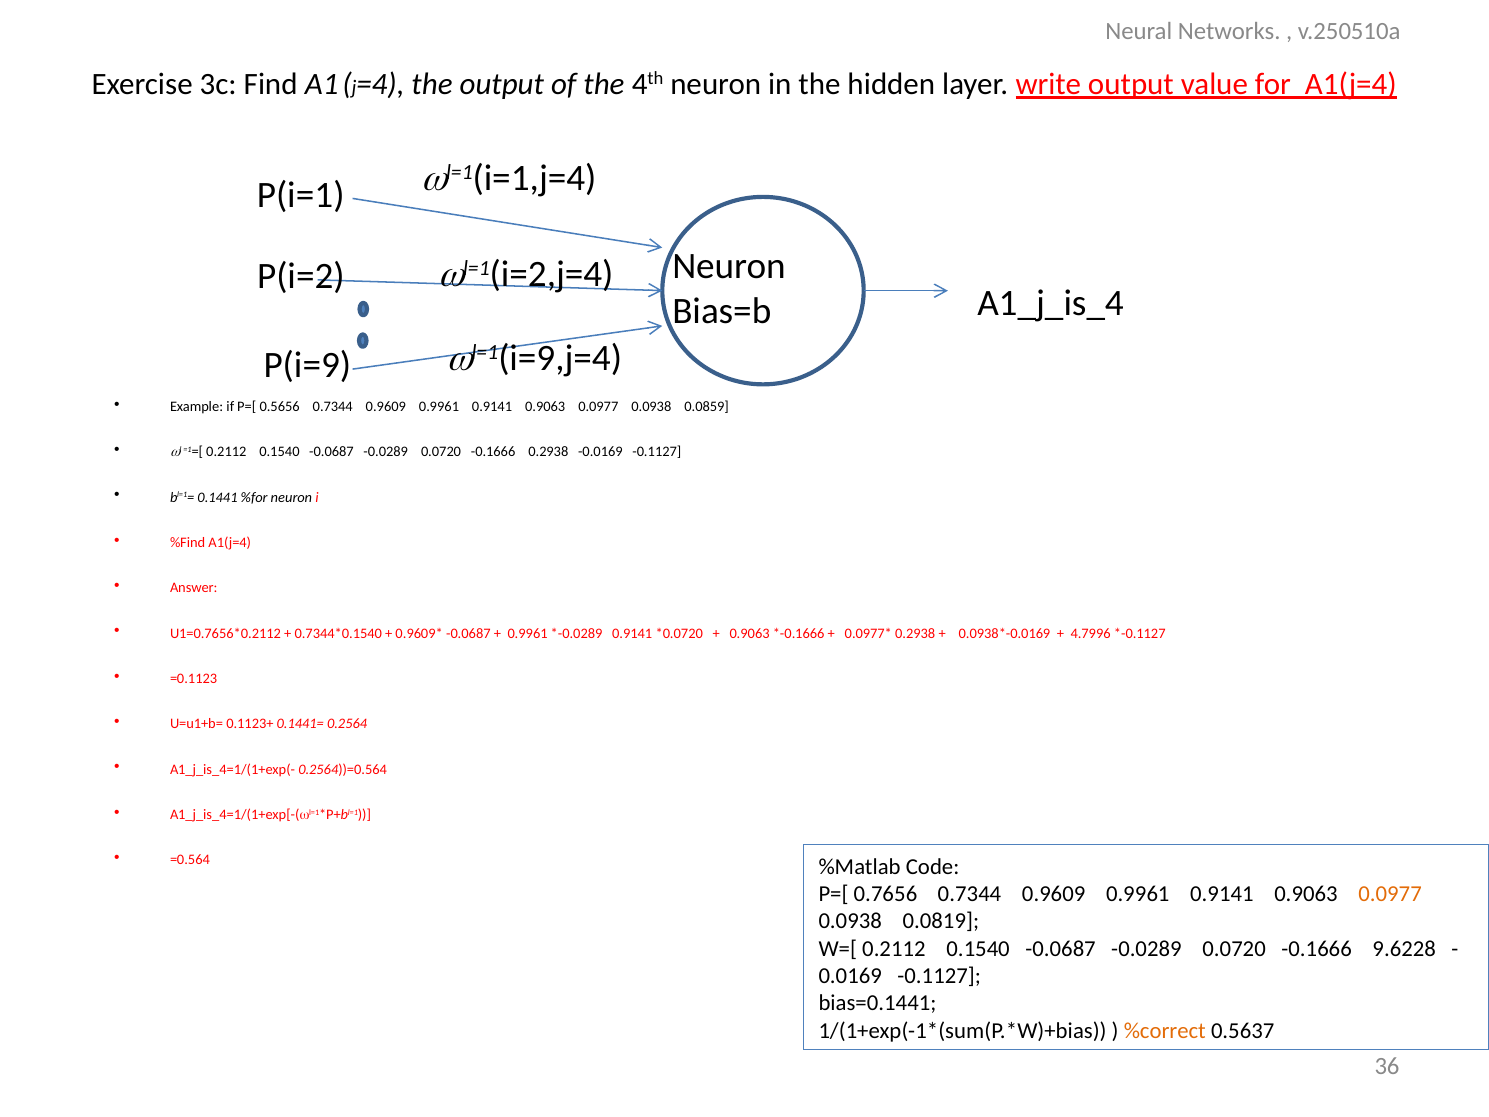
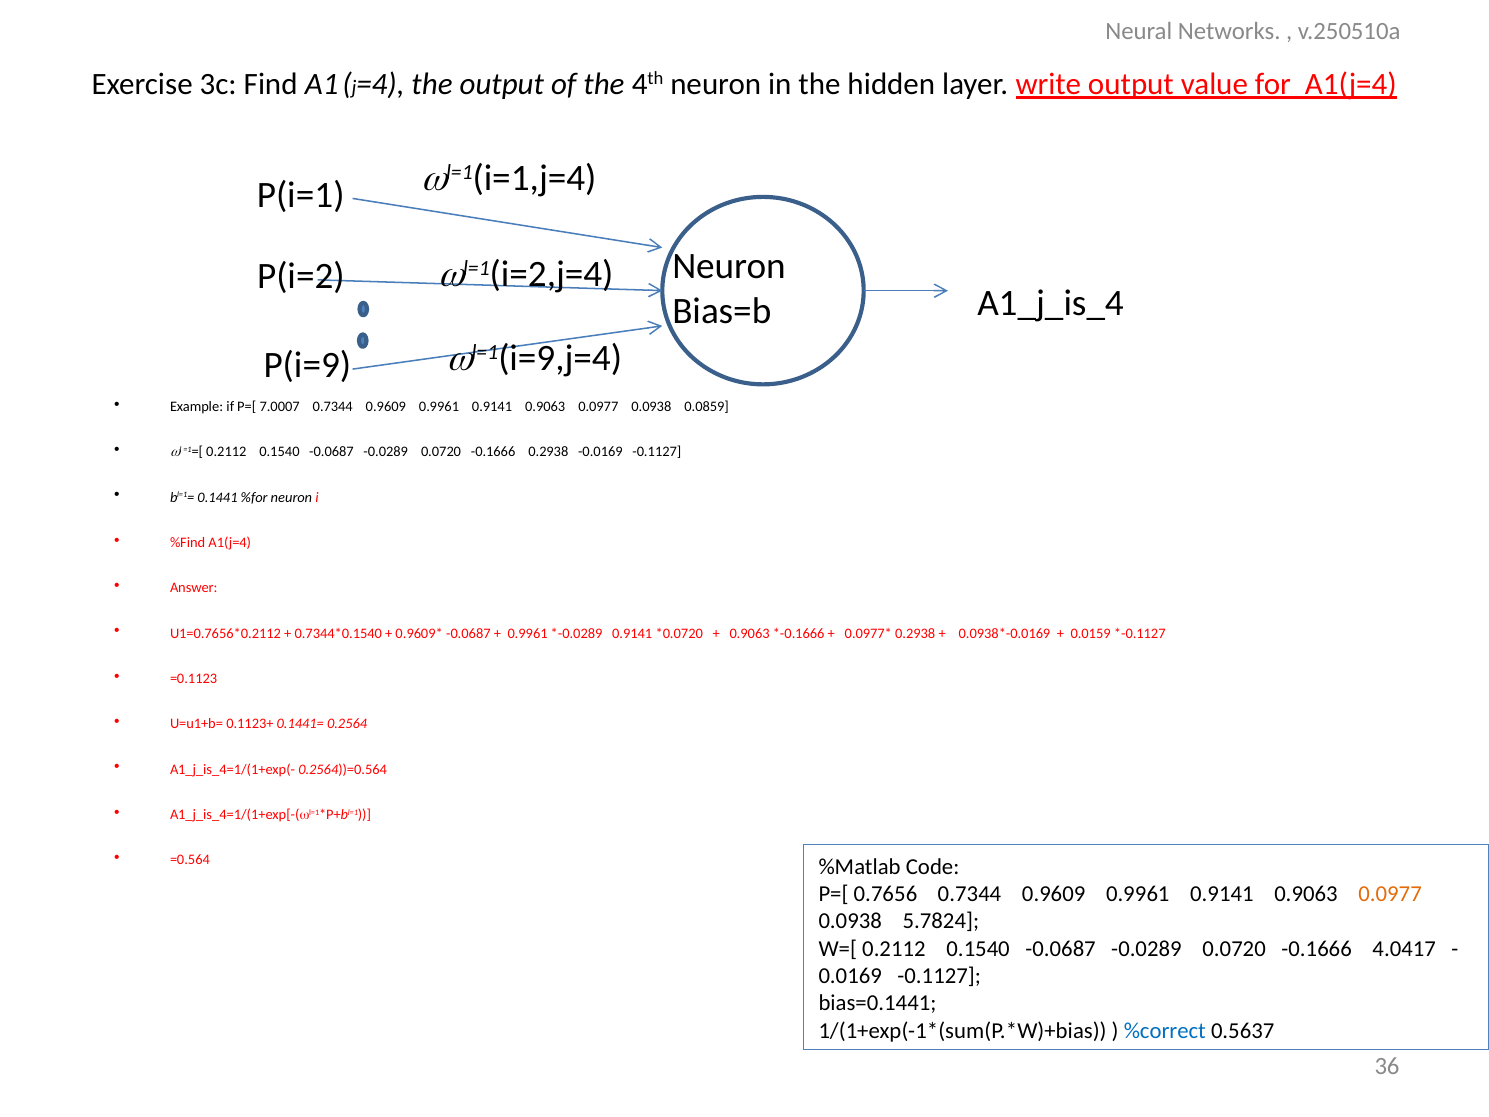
0.5656: 0.5656 -> 7.0007
4.7996: 4.7996 -> 0.0159
0.0819: 0.0819 -> 5.7824
9.6228: 9.6228 -> 4.0417
%correct colour: orange -> blue
